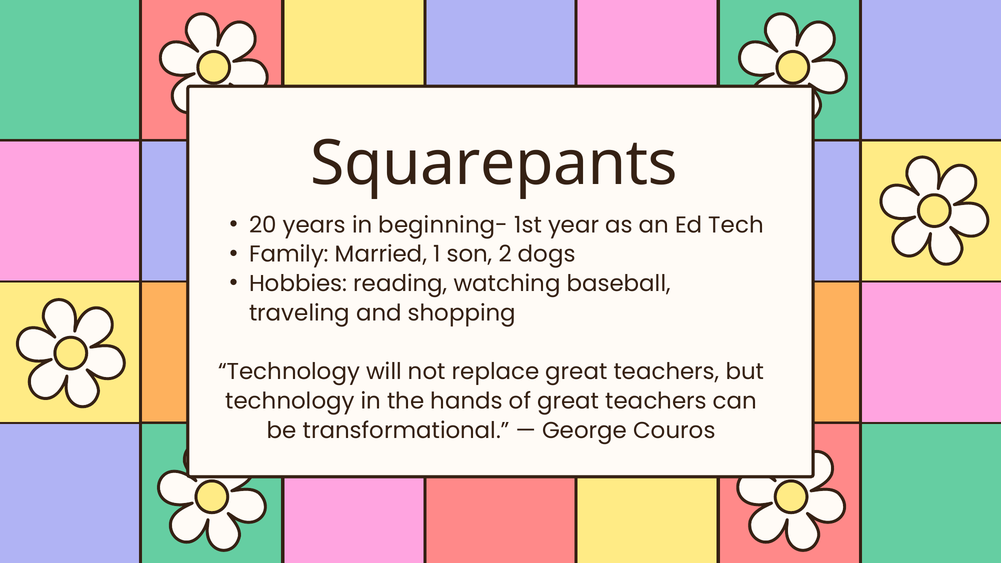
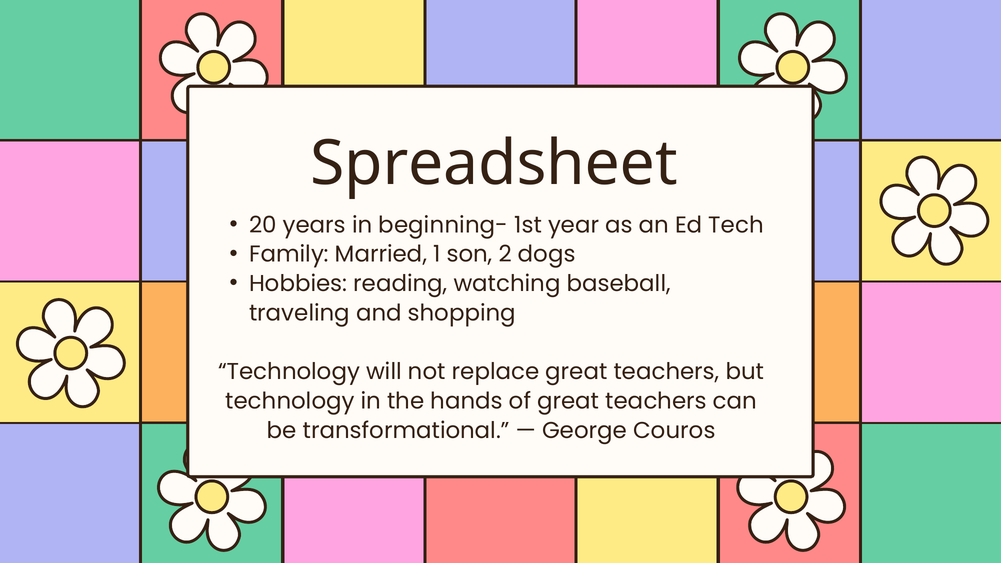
Squarepants: Squarepants -> Spreadsheet
